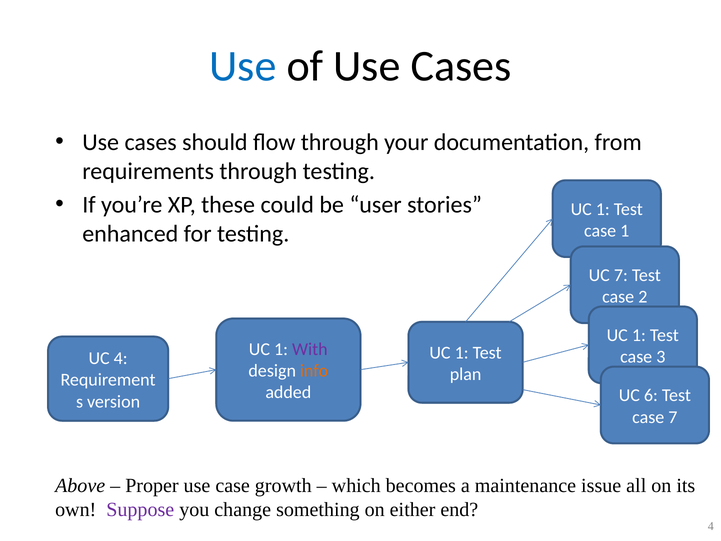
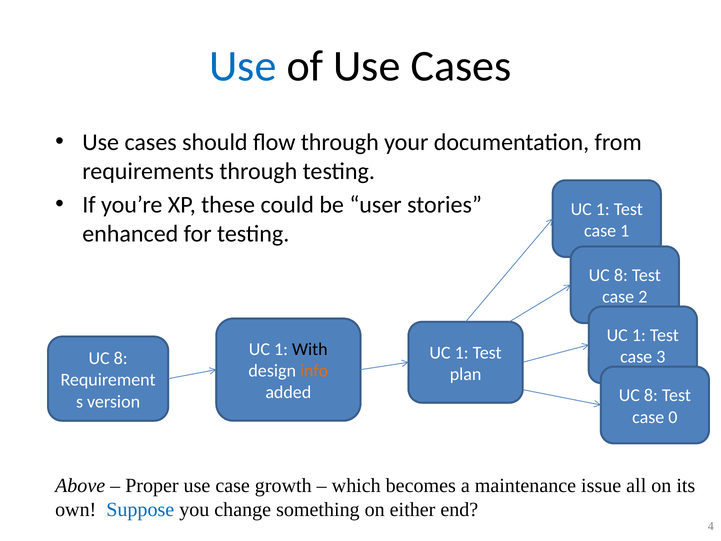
7 at (621, 275): 7 -> 8
With colour: purple -> black
4 at (121, 358): 4 -> 8
6 at (651, 395): 6 -> 8
case 7: 7 -> 0
Suppose colour: purple -> blue
